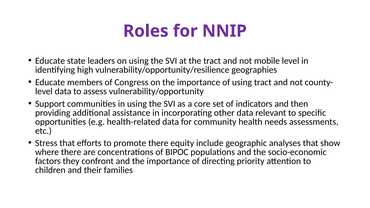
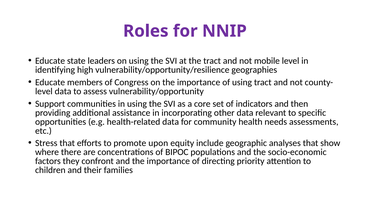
promote there: there -> upon
